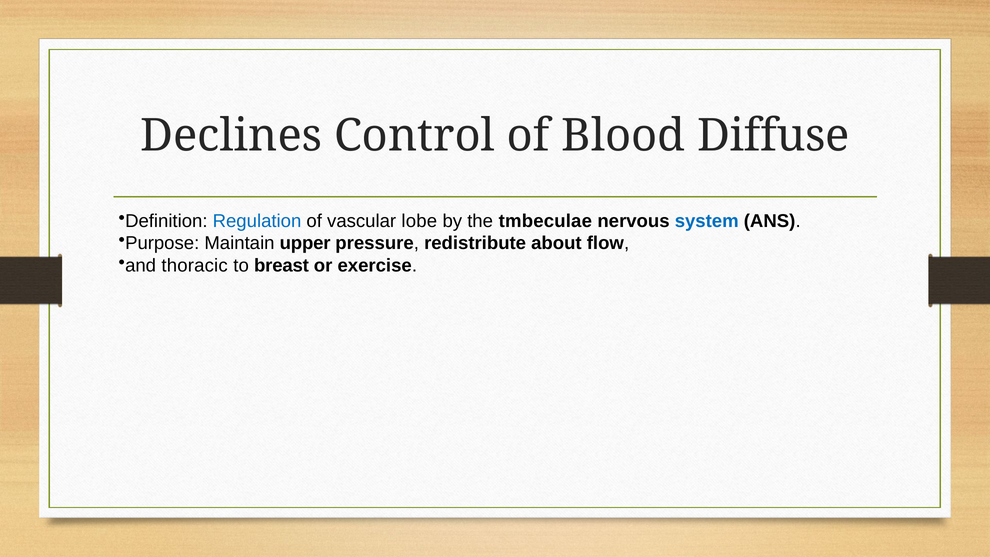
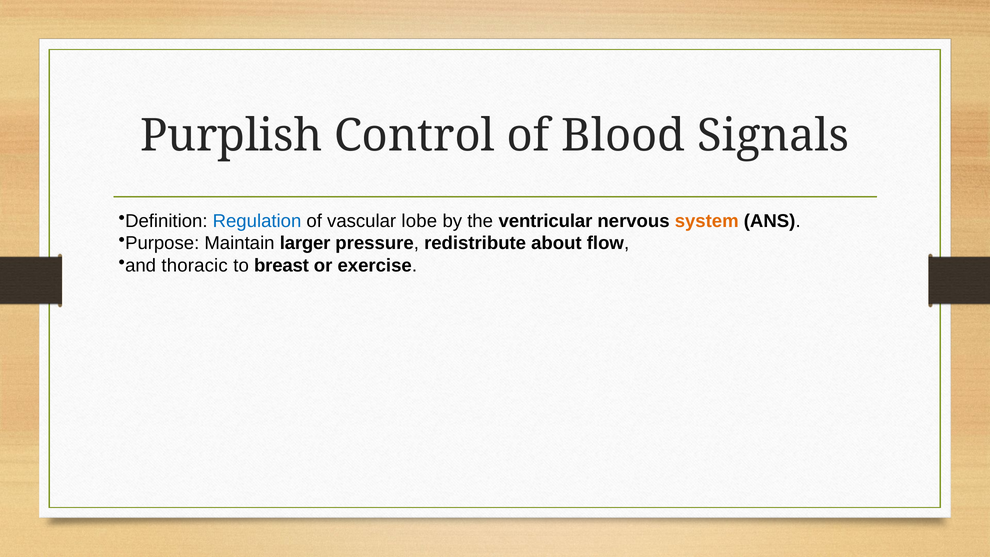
Declines: Declines -> Purplish
Diffuse: Diffuse -> Signals
tmbeculae: tmbeculae -> ventricular
system colour: blue -> orange
upper: upper -> larger
